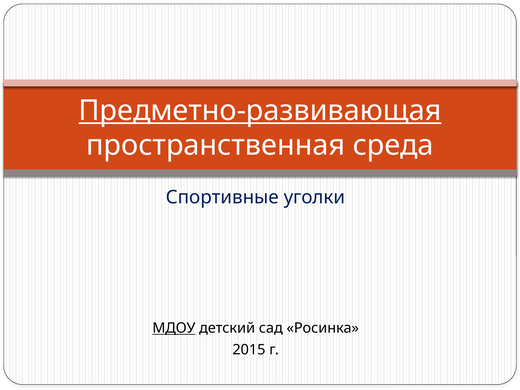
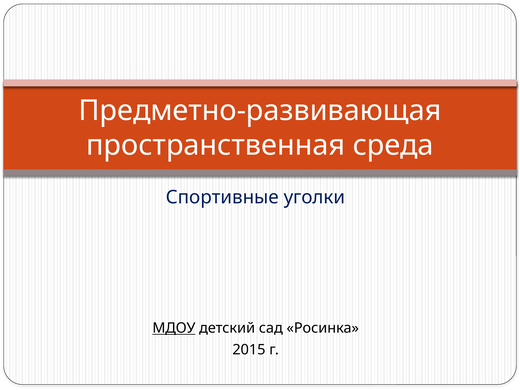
Предметно-развивающая underline: present -> none
